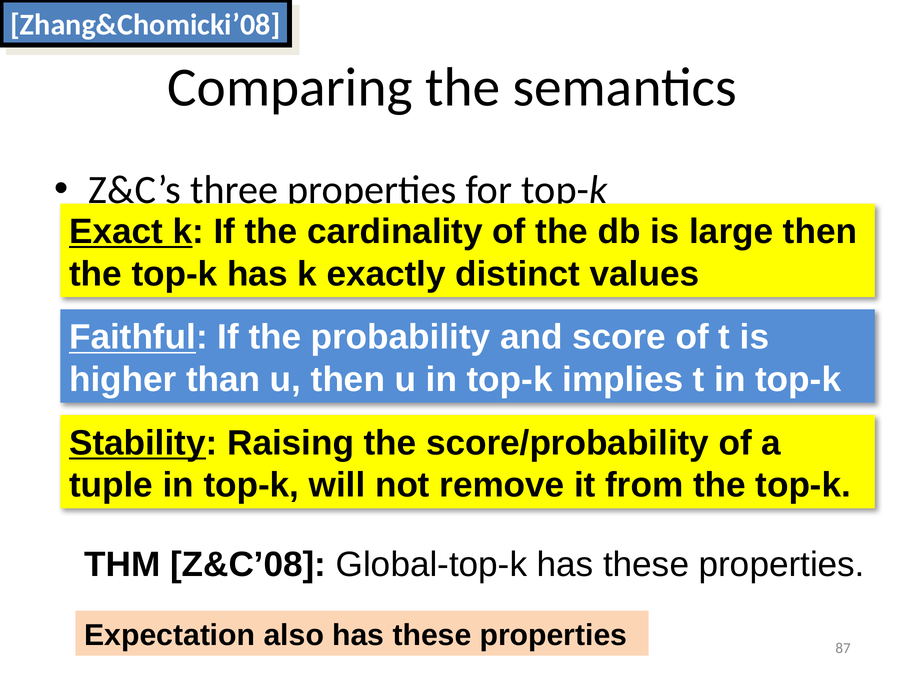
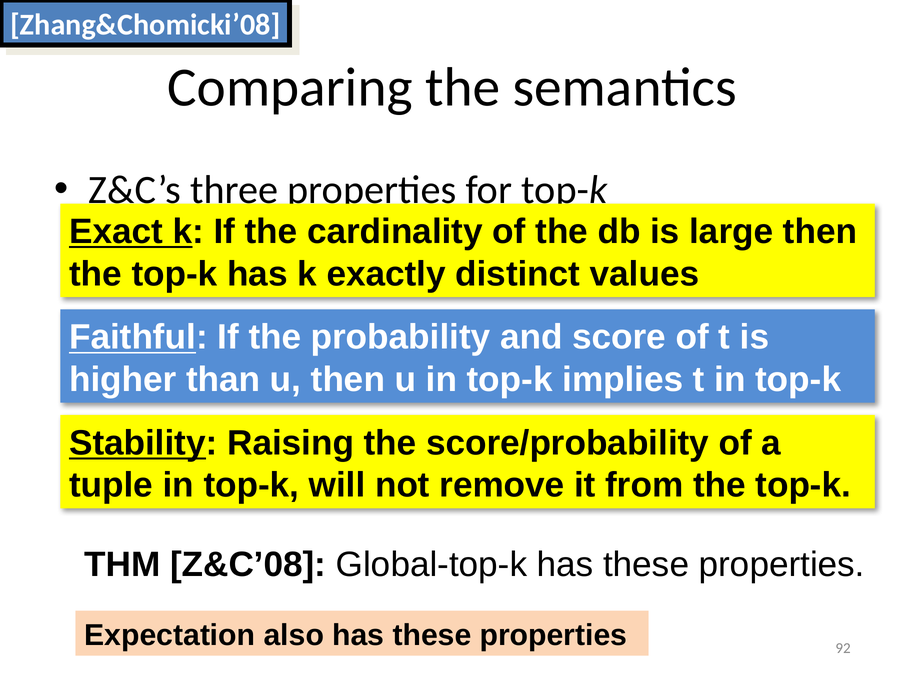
87: 87 -> 92
